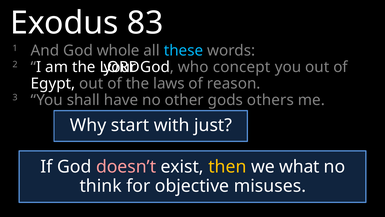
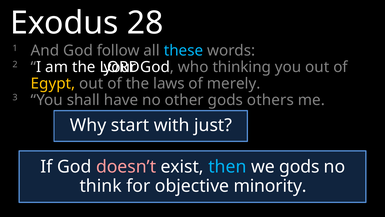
83: 83 -> 28
whole: whole -> follow
concept: concept -> thinking
Egypt colour: white -> yellow
reason: reason -> merely
then colour: yellow -> light blue
we what: what -> gods
misuses: misuses -> minority
